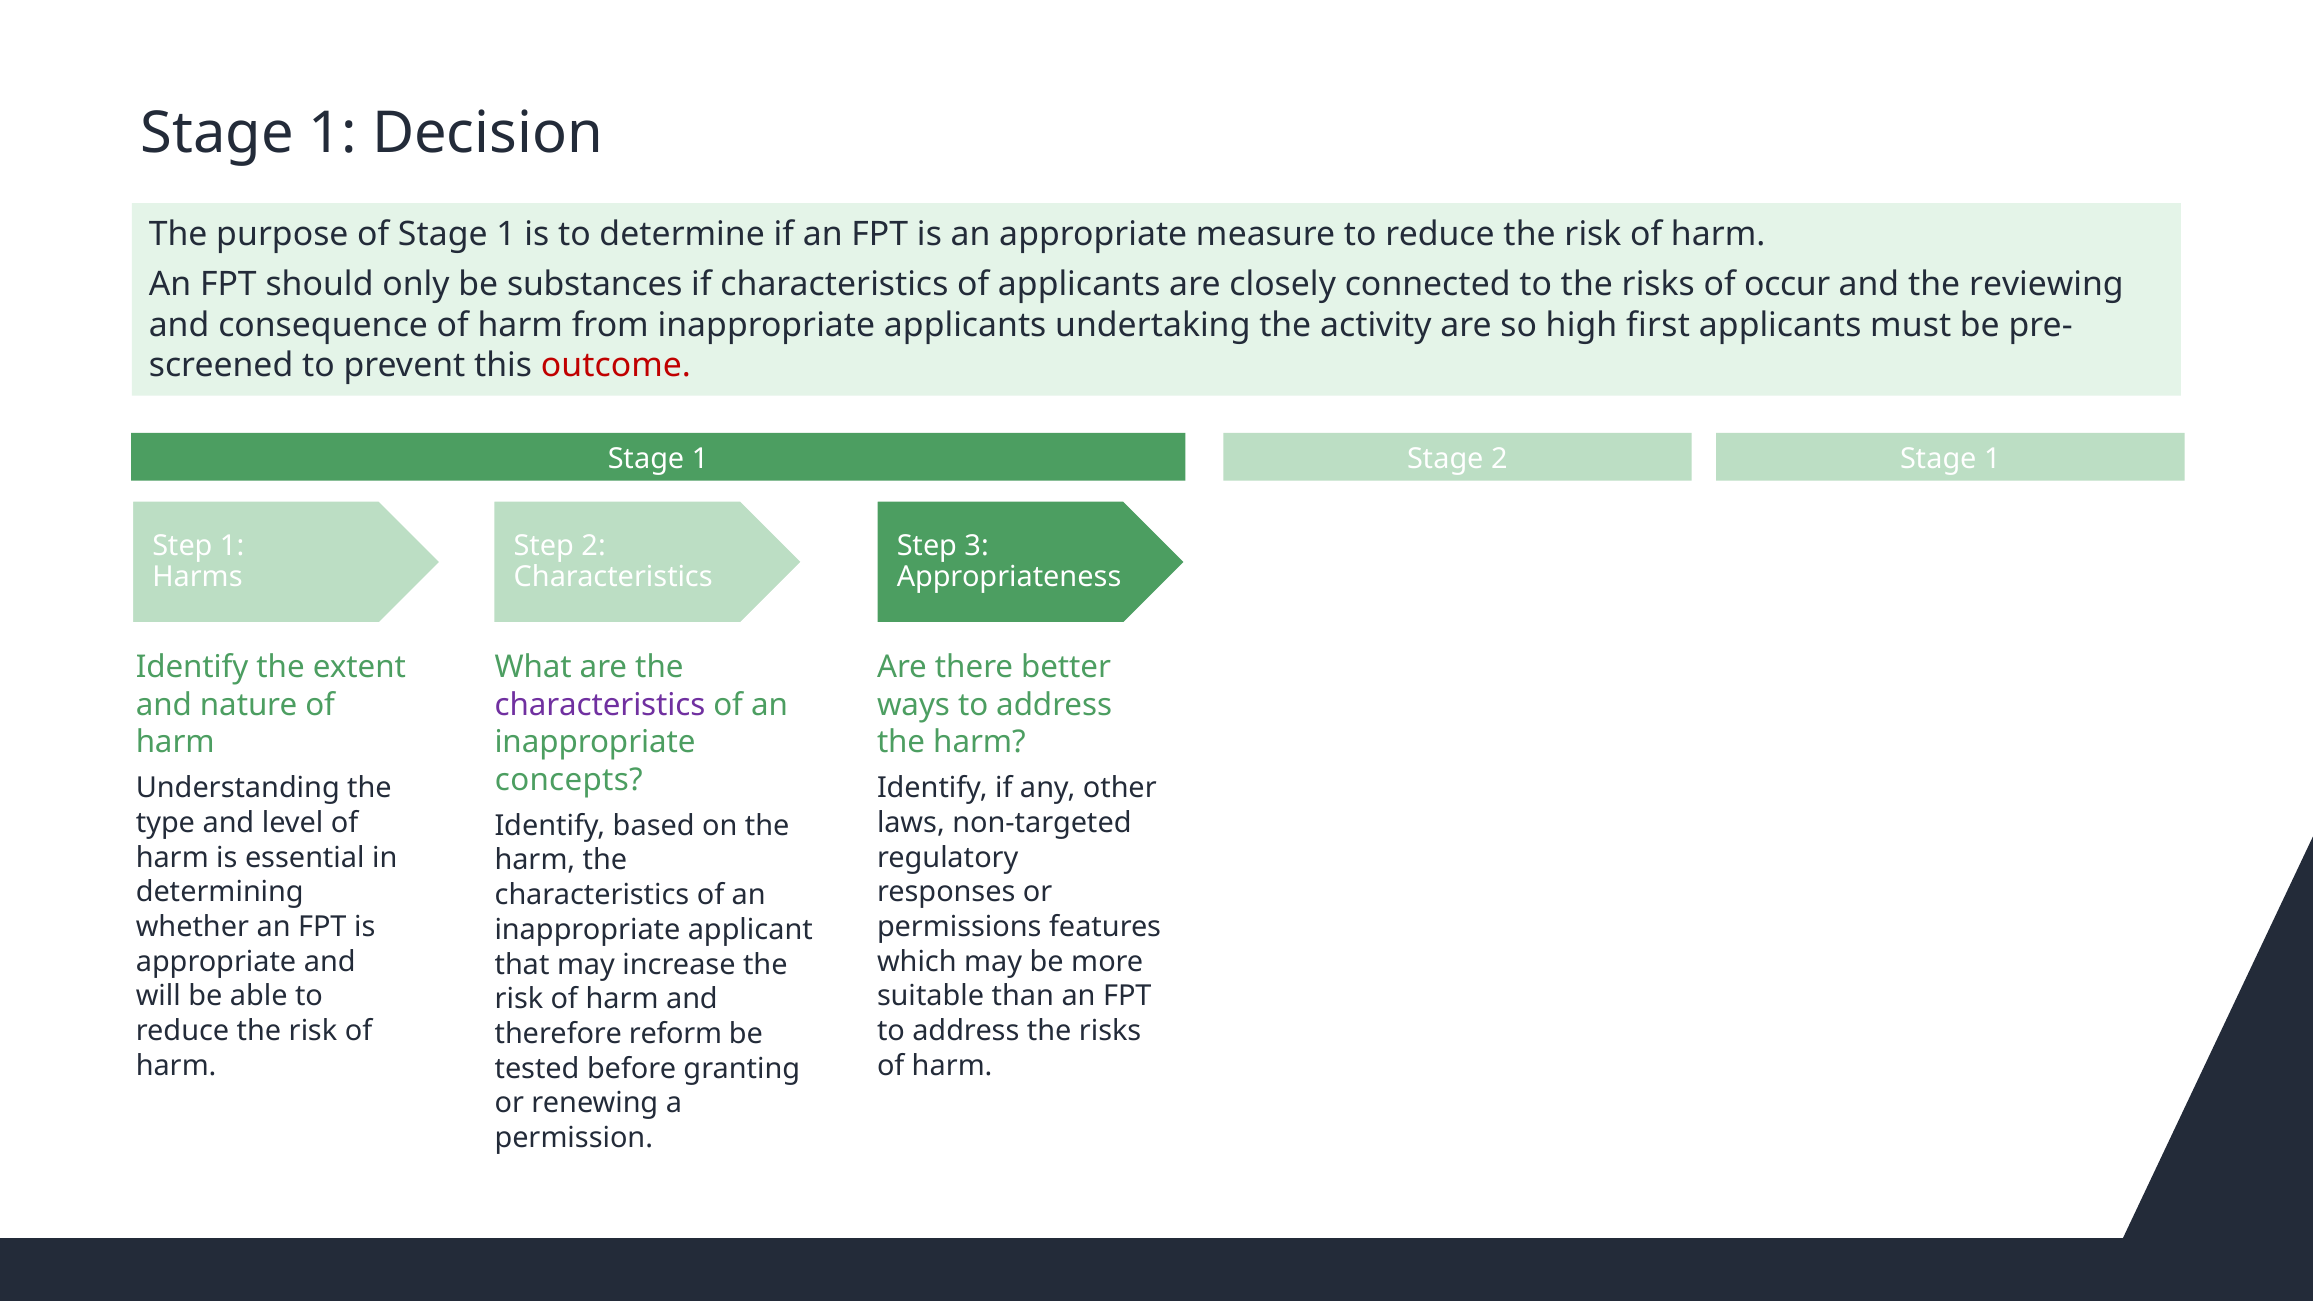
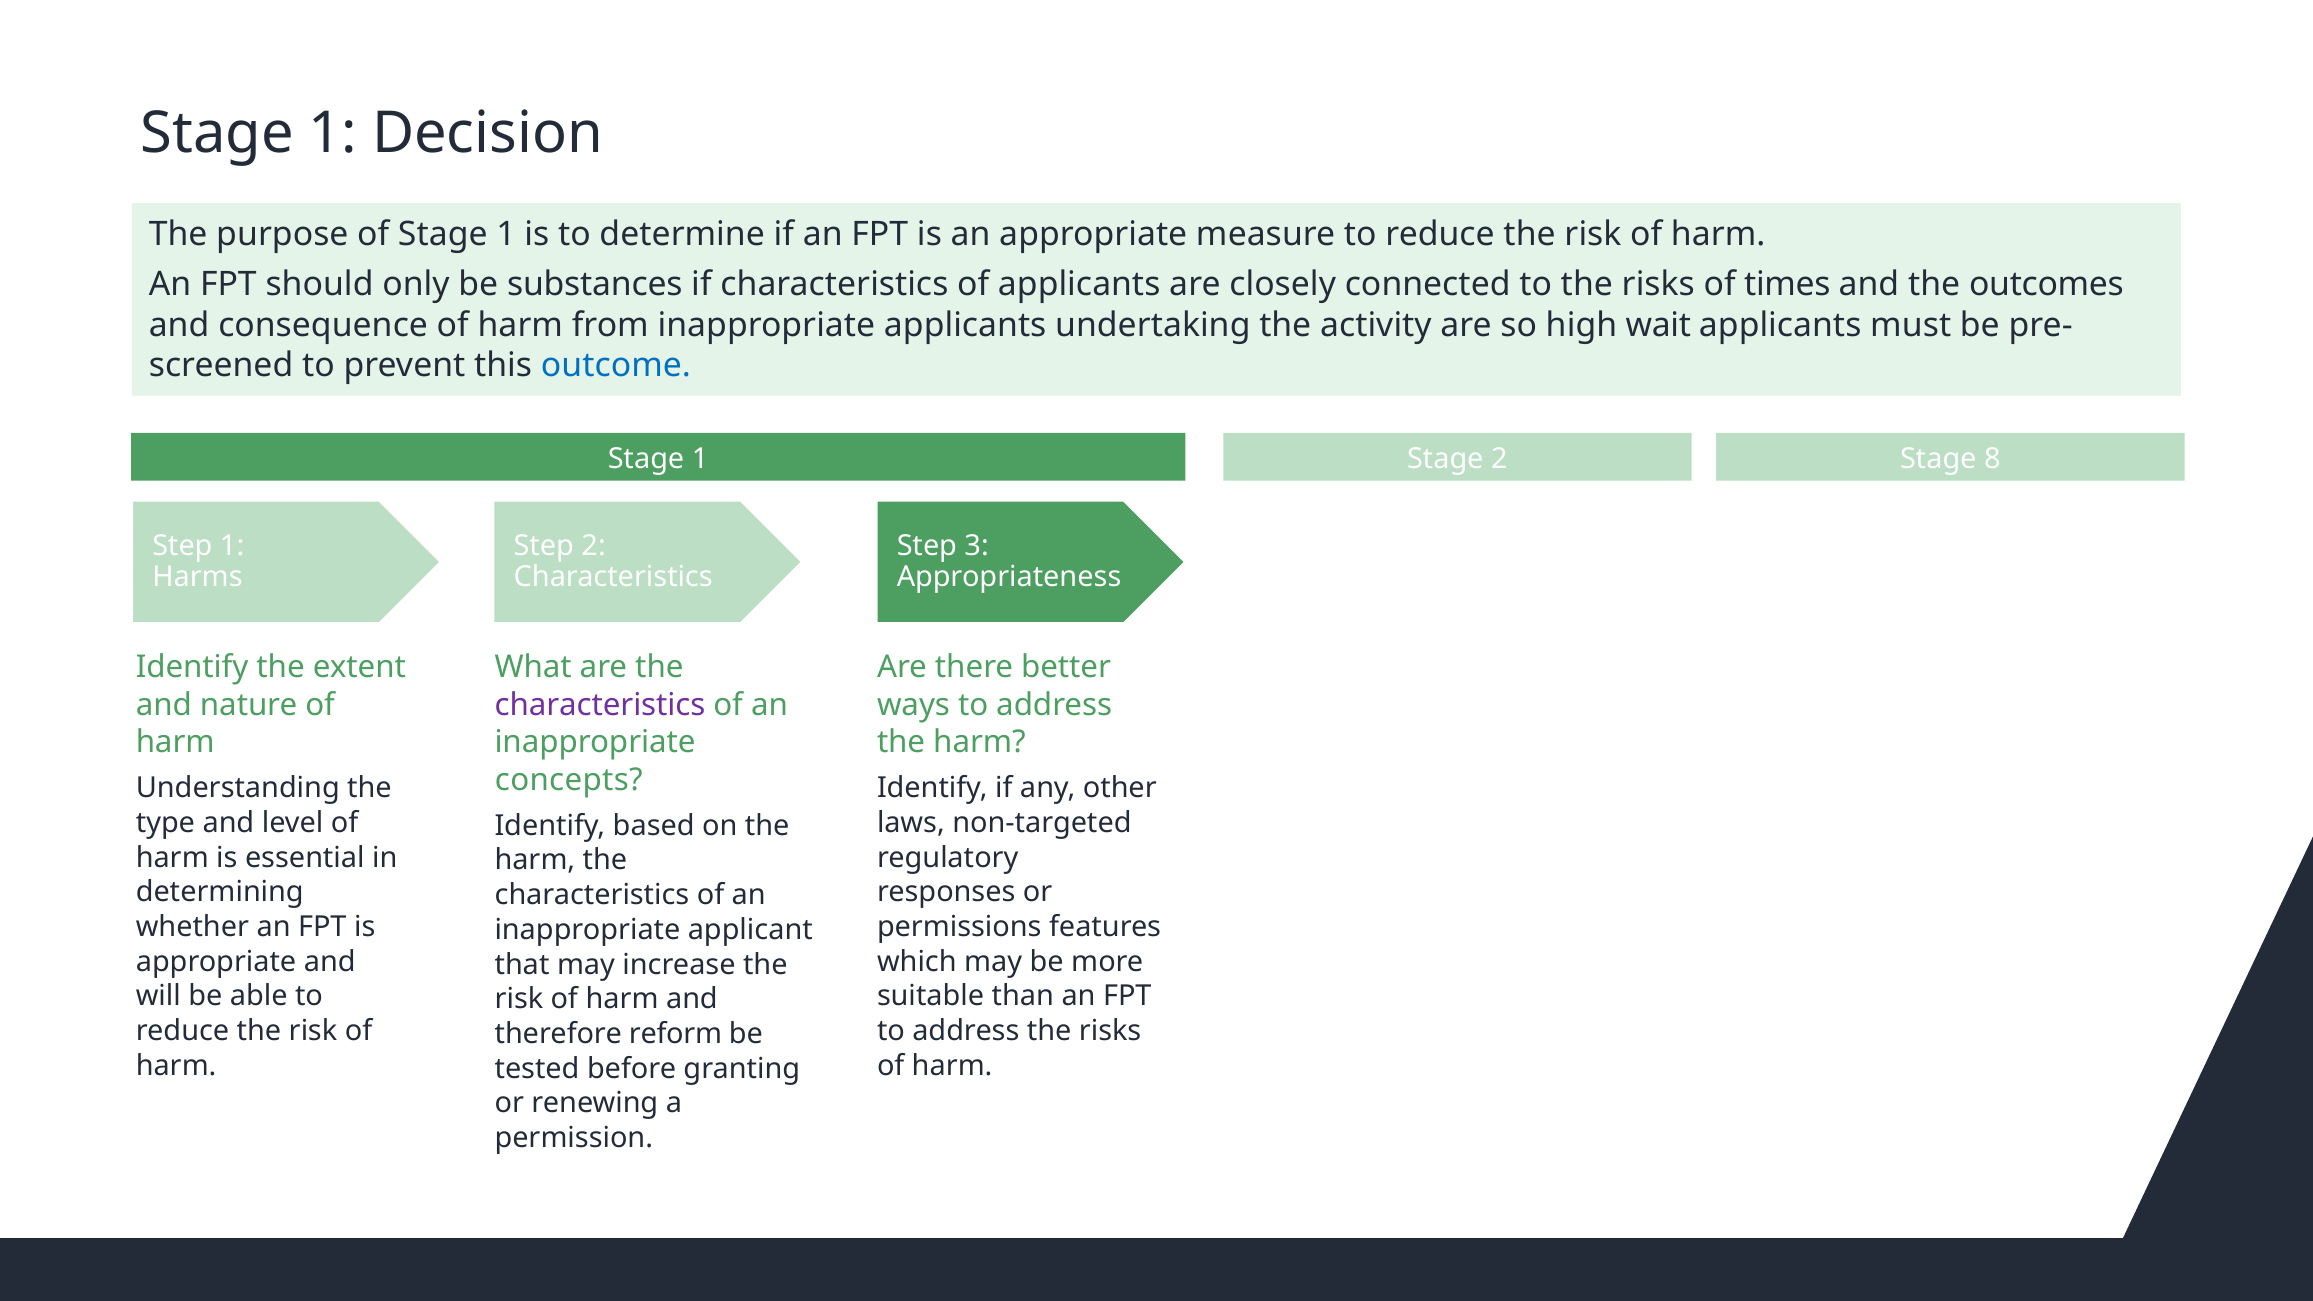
occur: occur -> times
reviewing: reviewing -> outcomes
first: first -> wait
outcome colour: red -> blue
1 at (1992, 459): 1 -> 8
